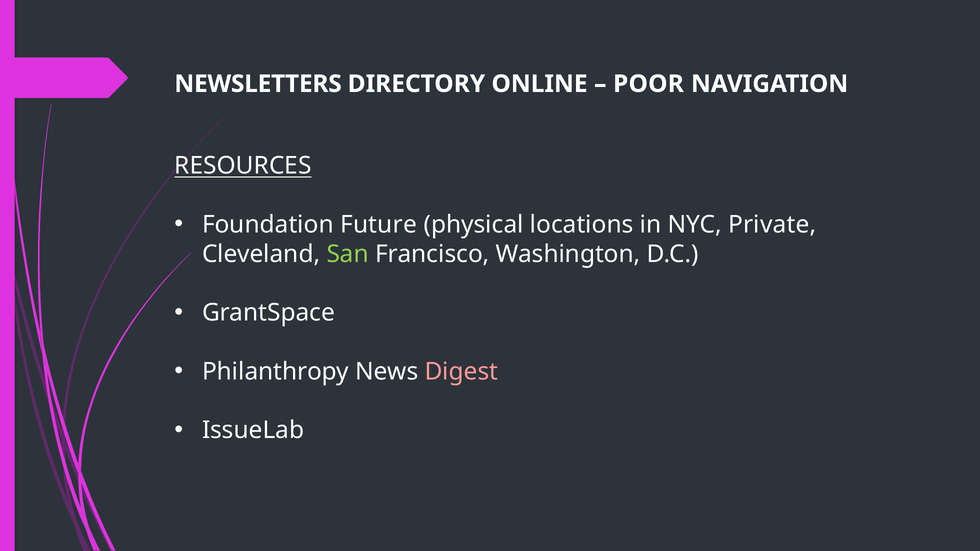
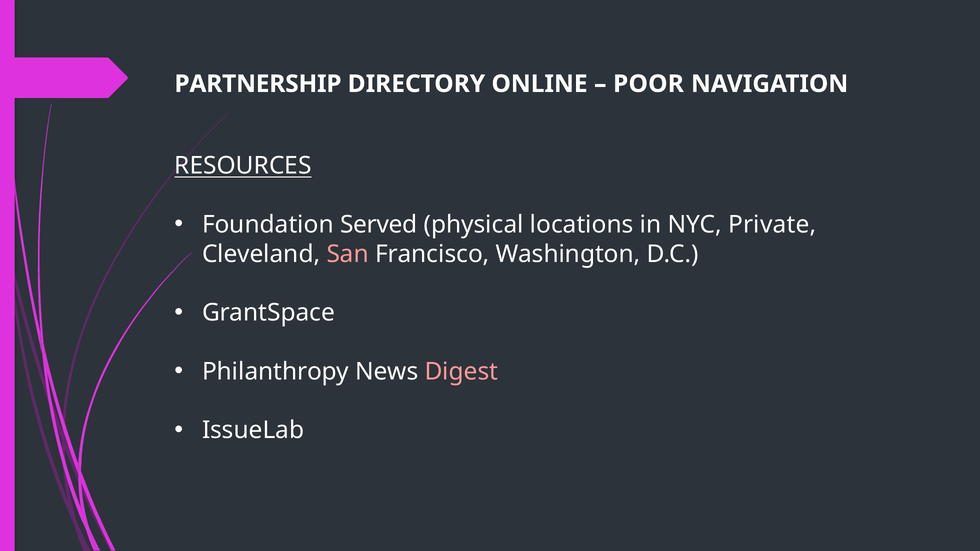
NEWSLETTERS: NEWSLETTERS -> PARTNERSHIP
Future: Future -> Served
San colour: light green -> pink
